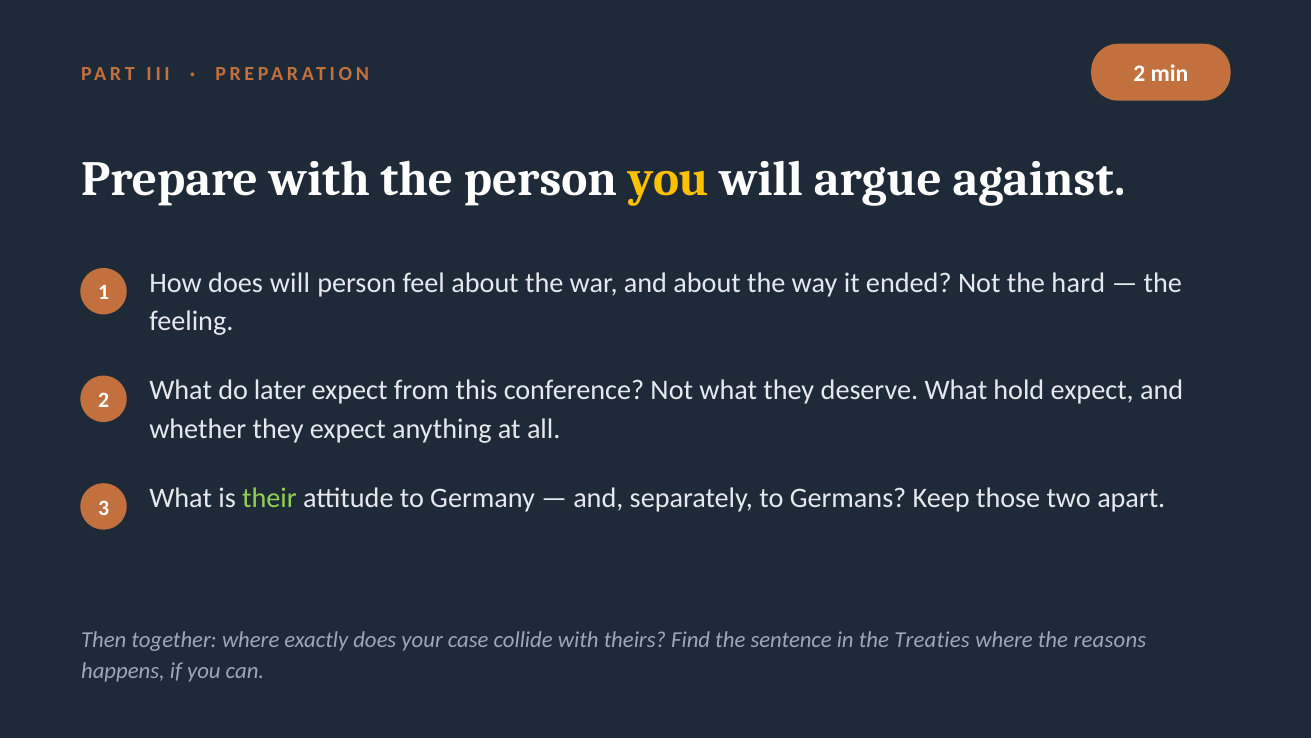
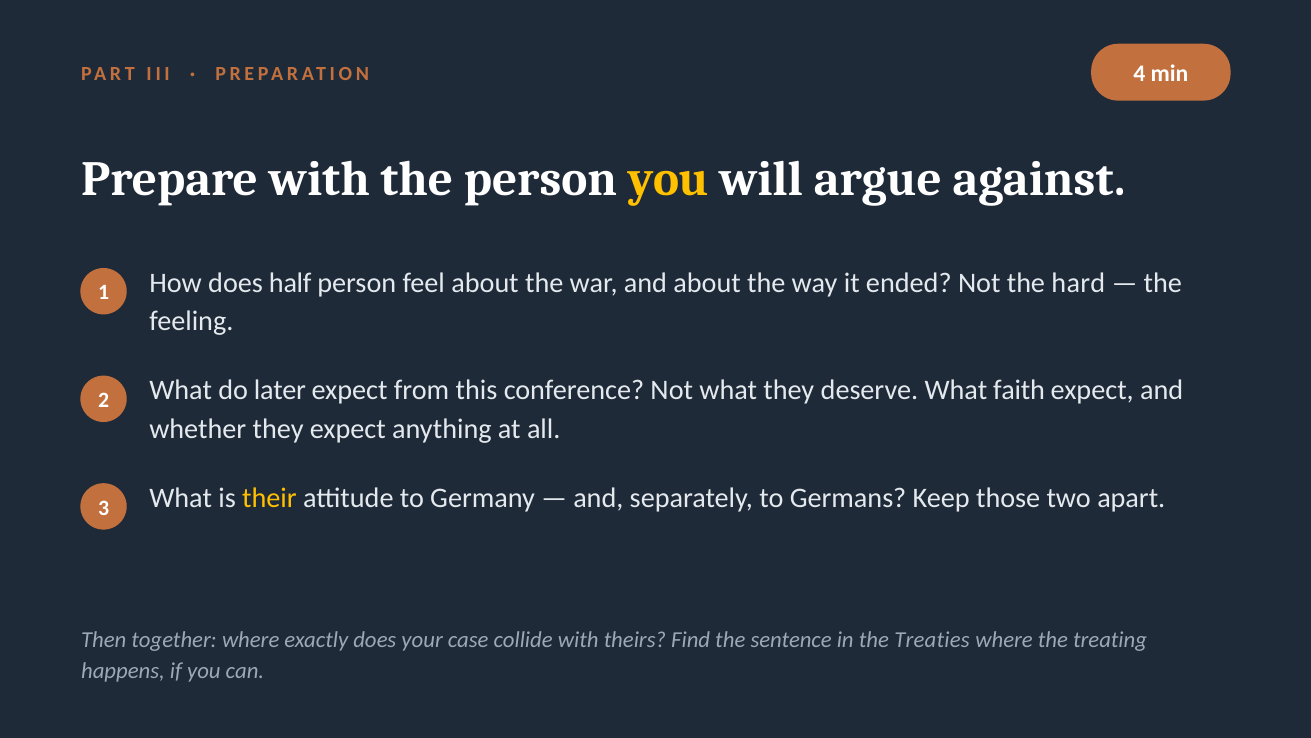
PREPARATION 2: 2 -> 4
does will: will -> half
hold: hold -> faith
their colour: light green -> yellow
reasons: reasons -> treating
